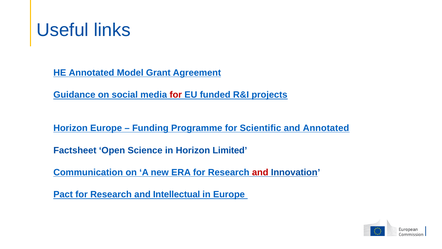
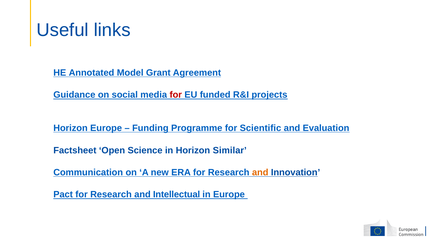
and Annotated: Annotated -> Evaluation
Limited: Limited -> Similar
and at (260, 172) colour: red -> orange
